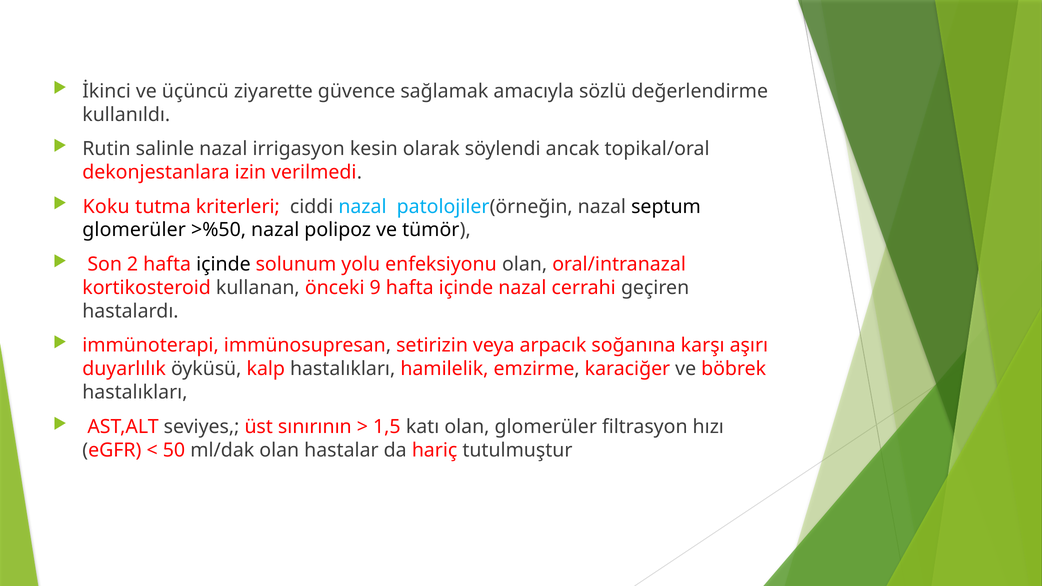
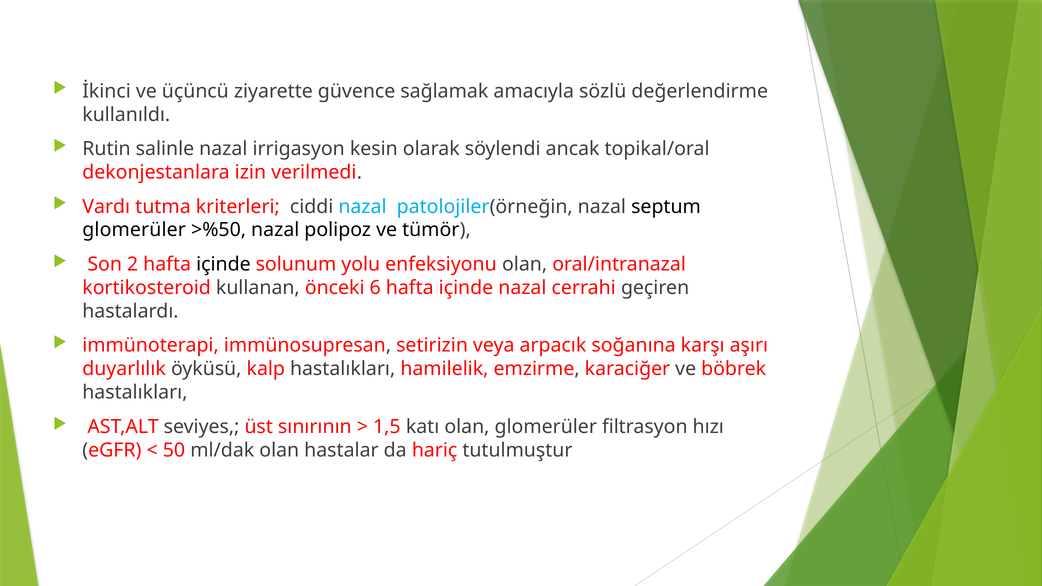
Koku: Koku -> Vardı
9: 9 -> 6
